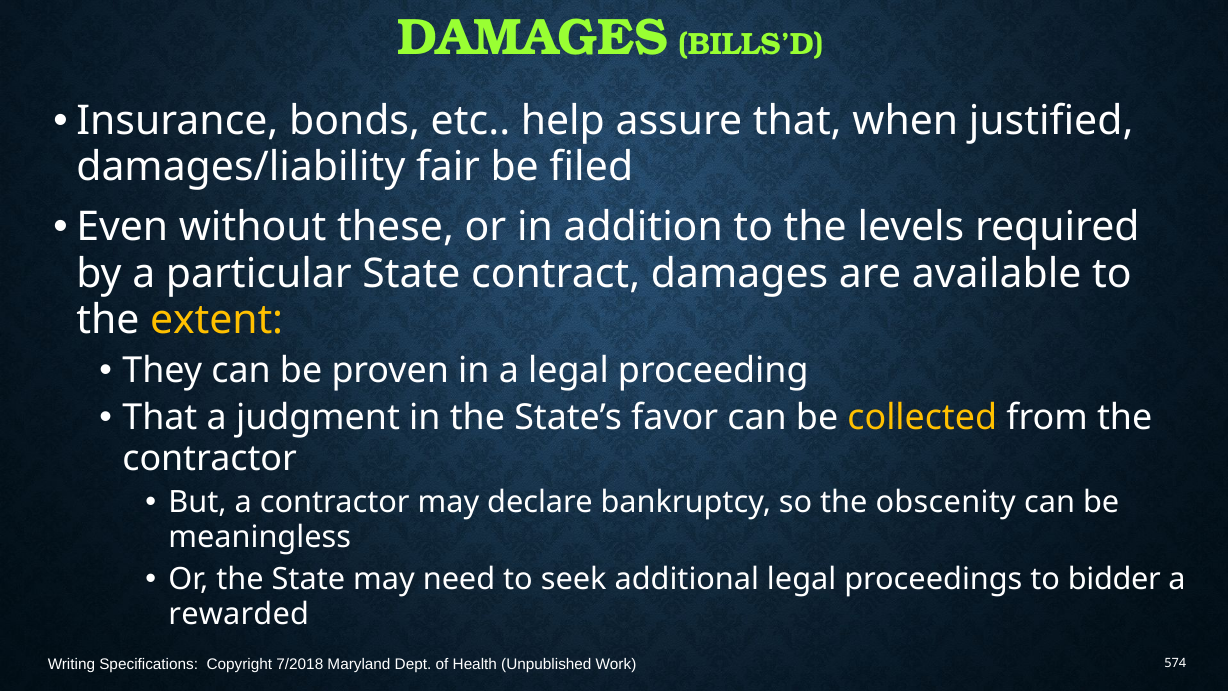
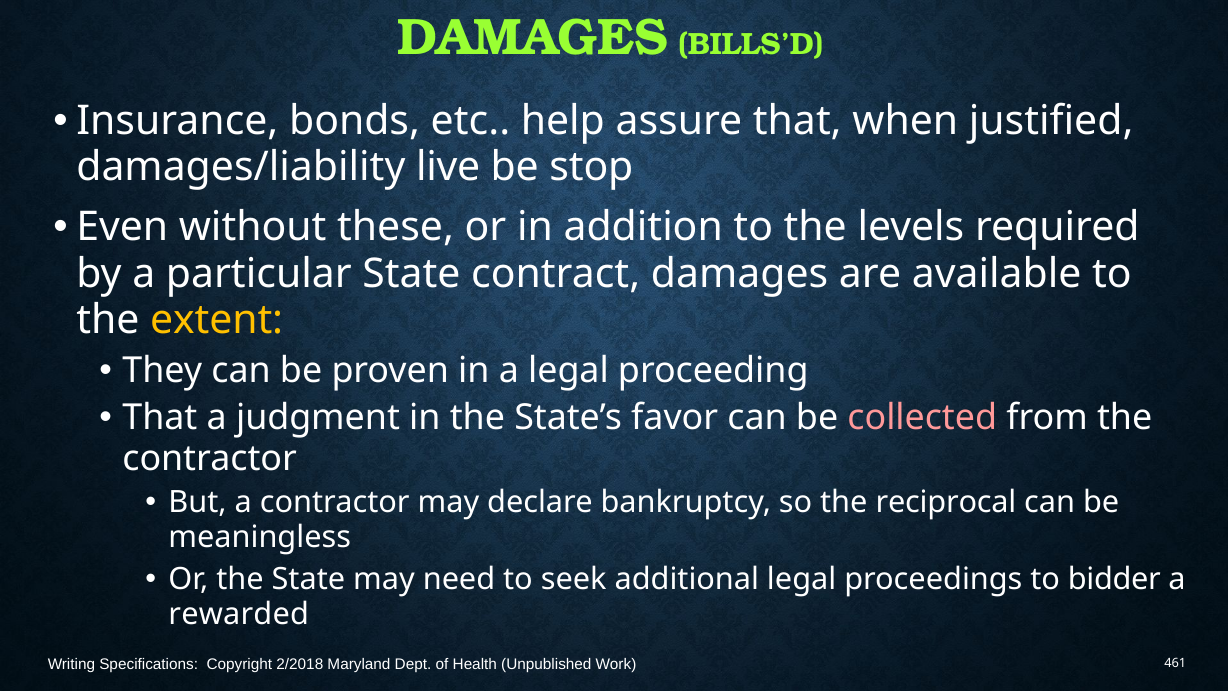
fair: fair -> live
filed: filed -> stop
collected colour: yellow -> pink
obscenity: obscenity -> reciprocal
7/2018: 7/2018 -> 2/2018
574: 574 -> 461
